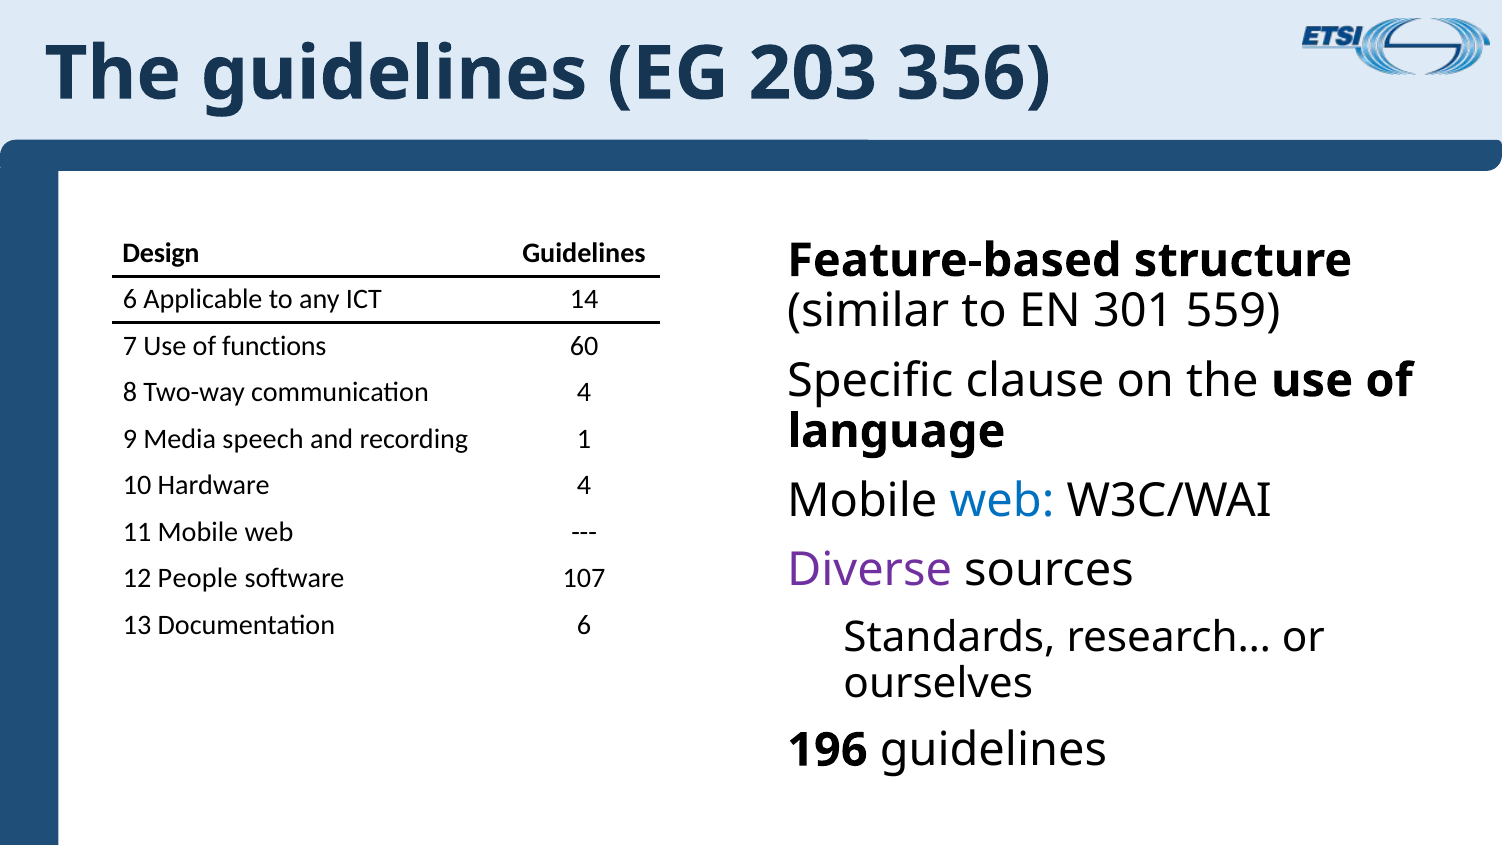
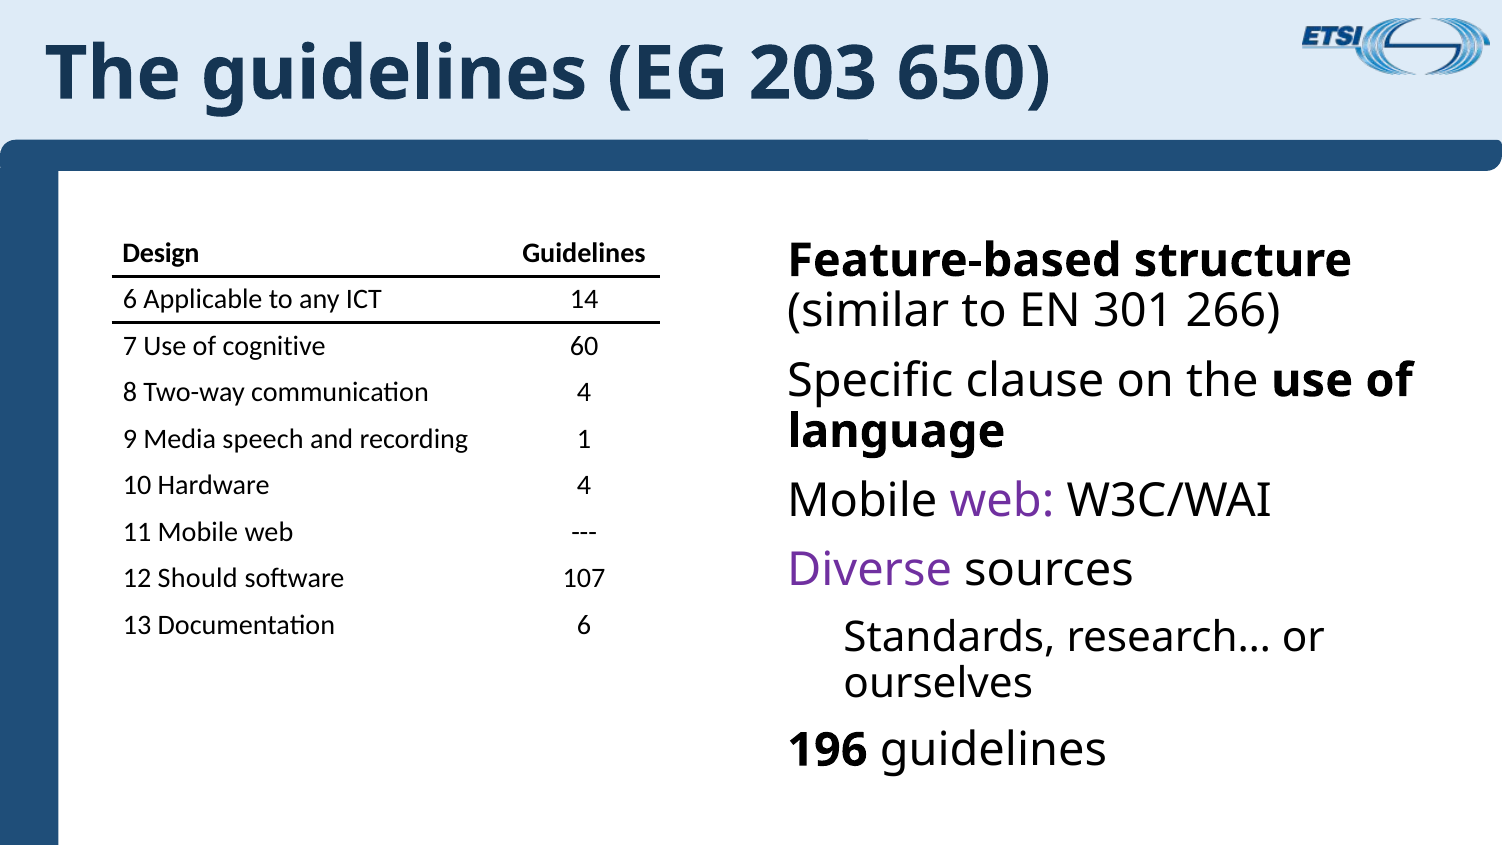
356: 356 -> 650
559: 559 -> 266
functions: functions -> cognitive
web at (1002, 501) colour: blue -> purple
People: People -> Should
